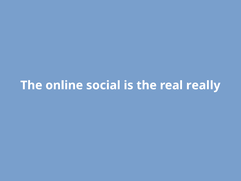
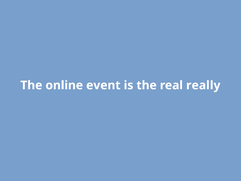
social: social -> event
